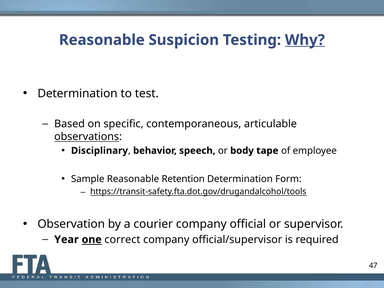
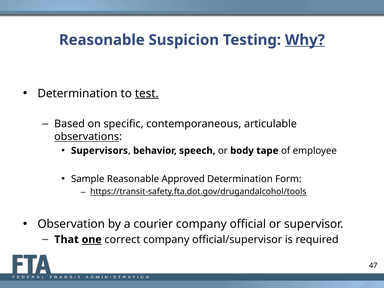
test underline: none -> present
Disciplinary: Disciplinary -> Supervisors
Retention: Retention -> Approved
Year: Year -> That
